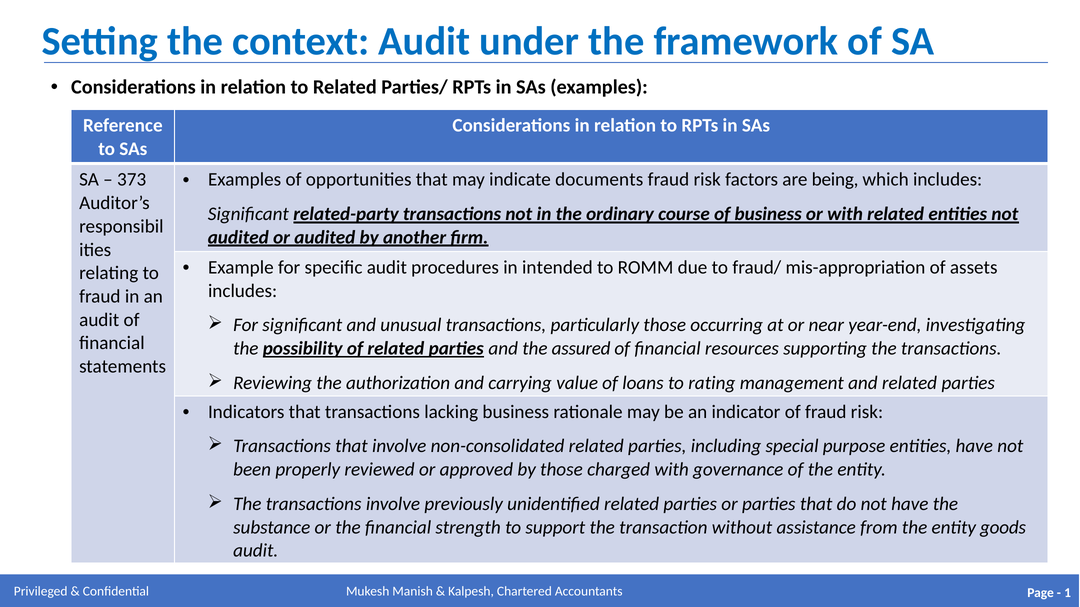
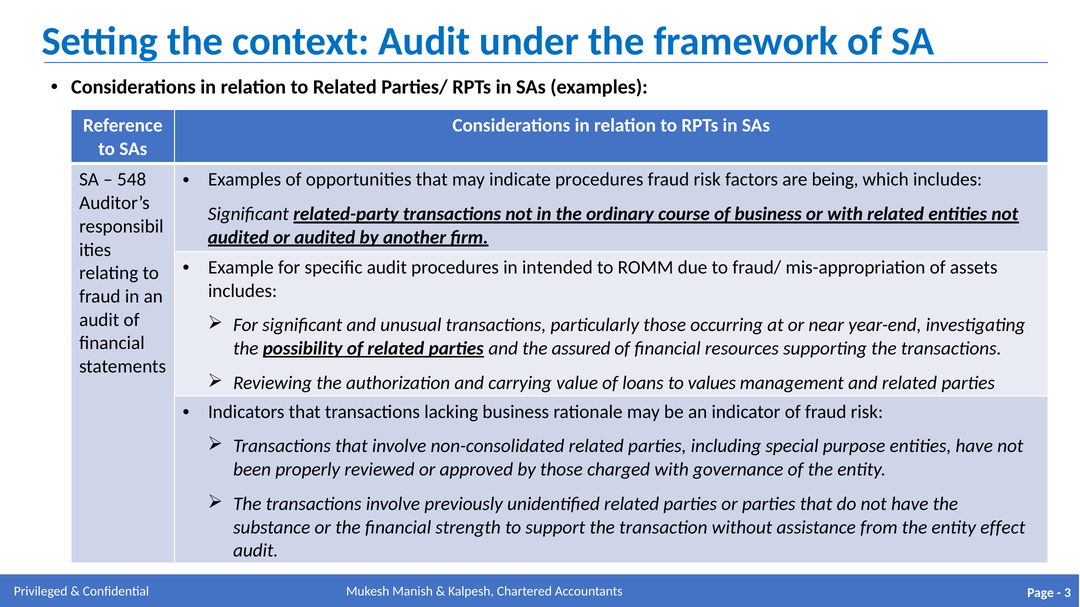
indicate documents: documents -> procedures
373: 373 -> 548
rating: rating -> values
goods: goods -> effect
1: 1 -> 3
